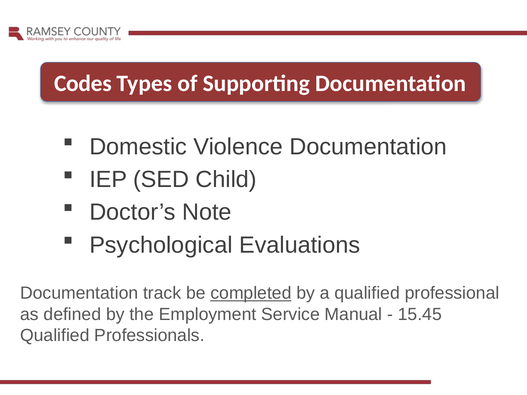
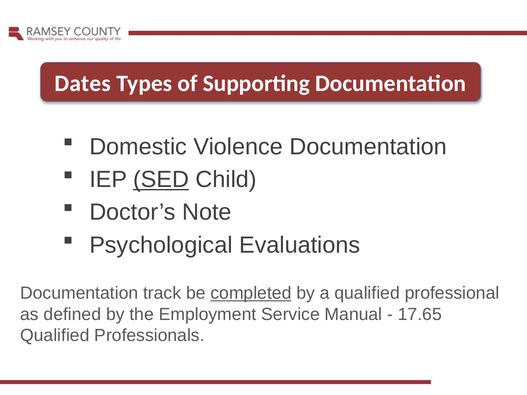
Codes: Codes -> Dates
SED underline: none -> present
15.45: 15.45 -> 17.65
